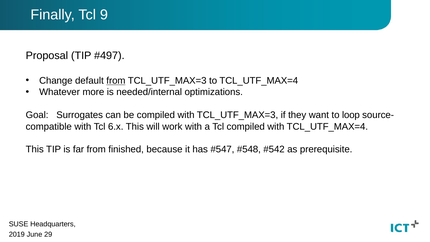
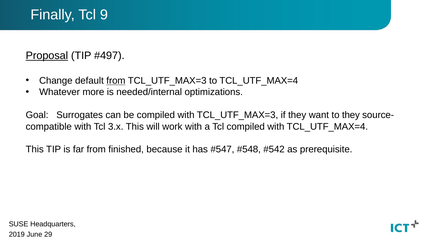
Proposal underline: none -> present
to loop: loop -> they
6.x: 6.x -> 3.x
